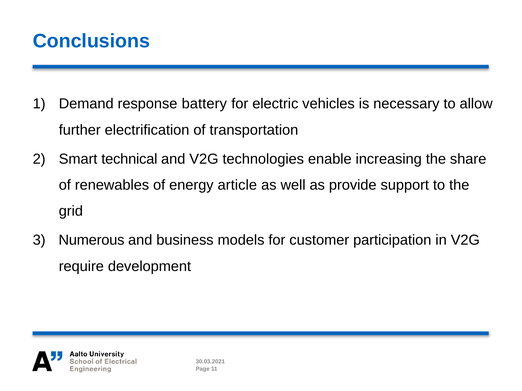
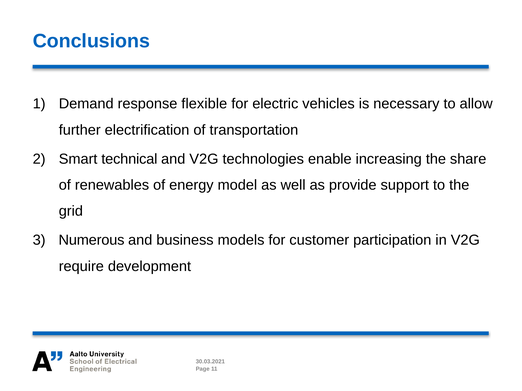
battery: battery -> flexible
article: article -> model
